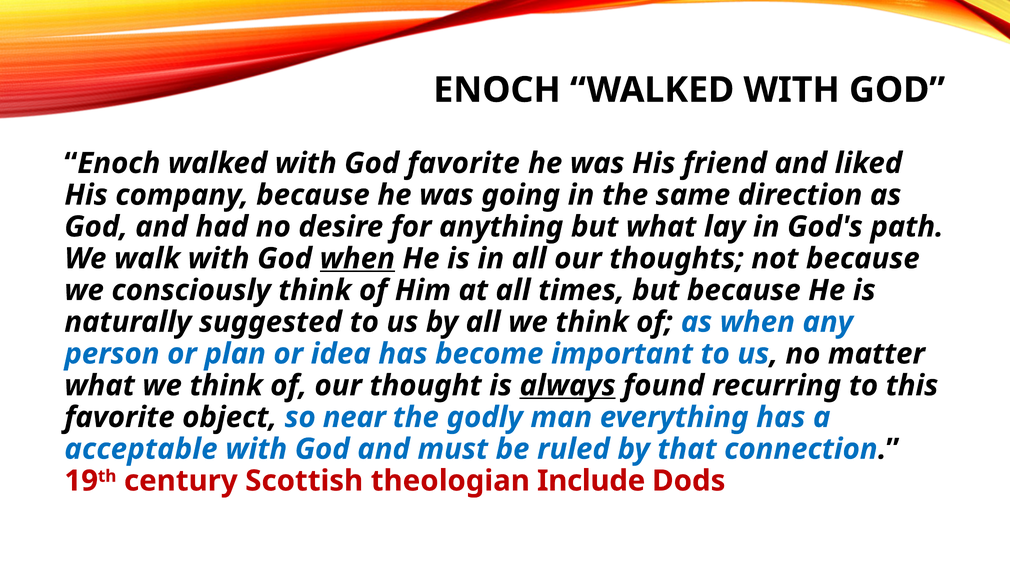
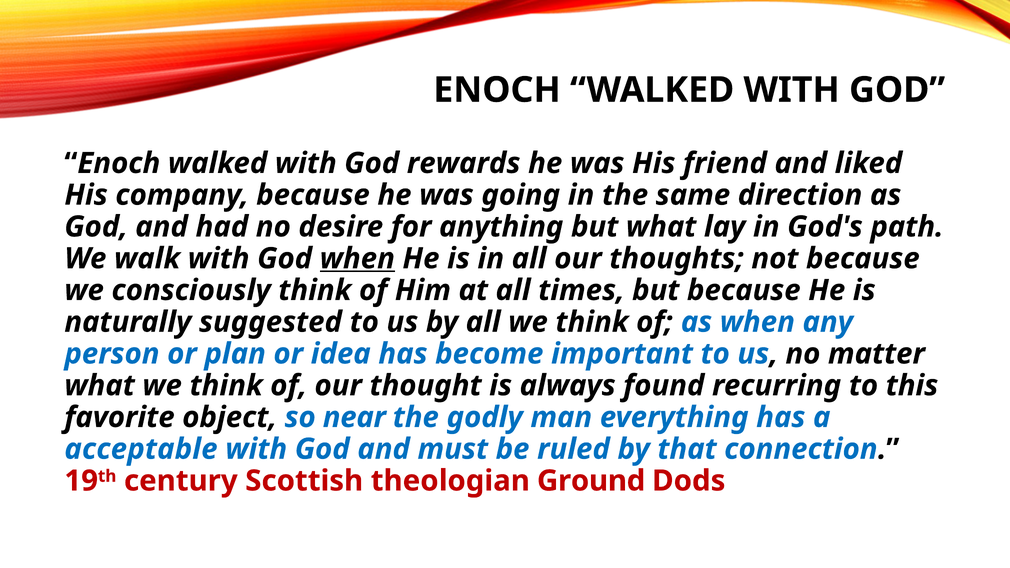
God favorite: favorite -> rewards
always underline: present -> none
Include: Include -> Ground
